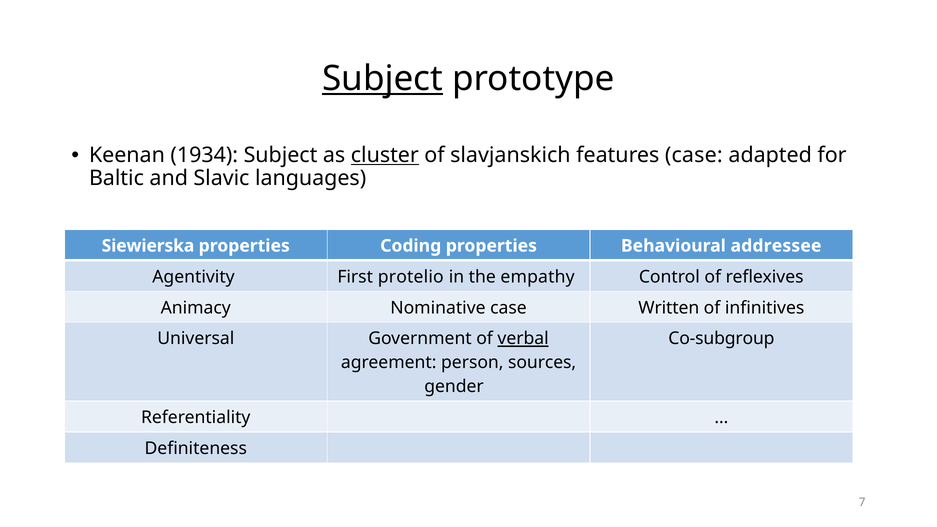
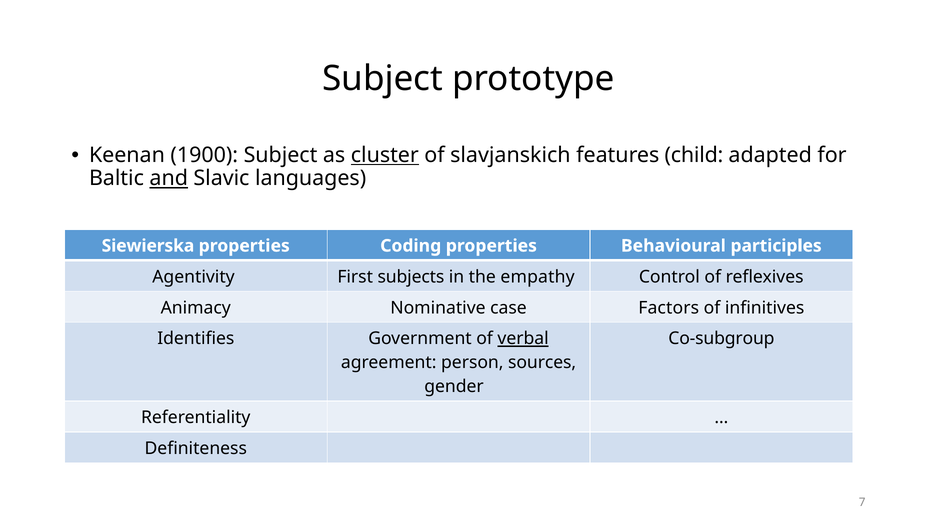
Subject at (383, 79) underline: present -> none
1934: 1934 -> 1900
features case: case -> child
and underline: none -> present
addressee: addressee -> participles
protelio: protelio -> subjects
Written: Written -> Factors
Universal: Universal -> Identifies
